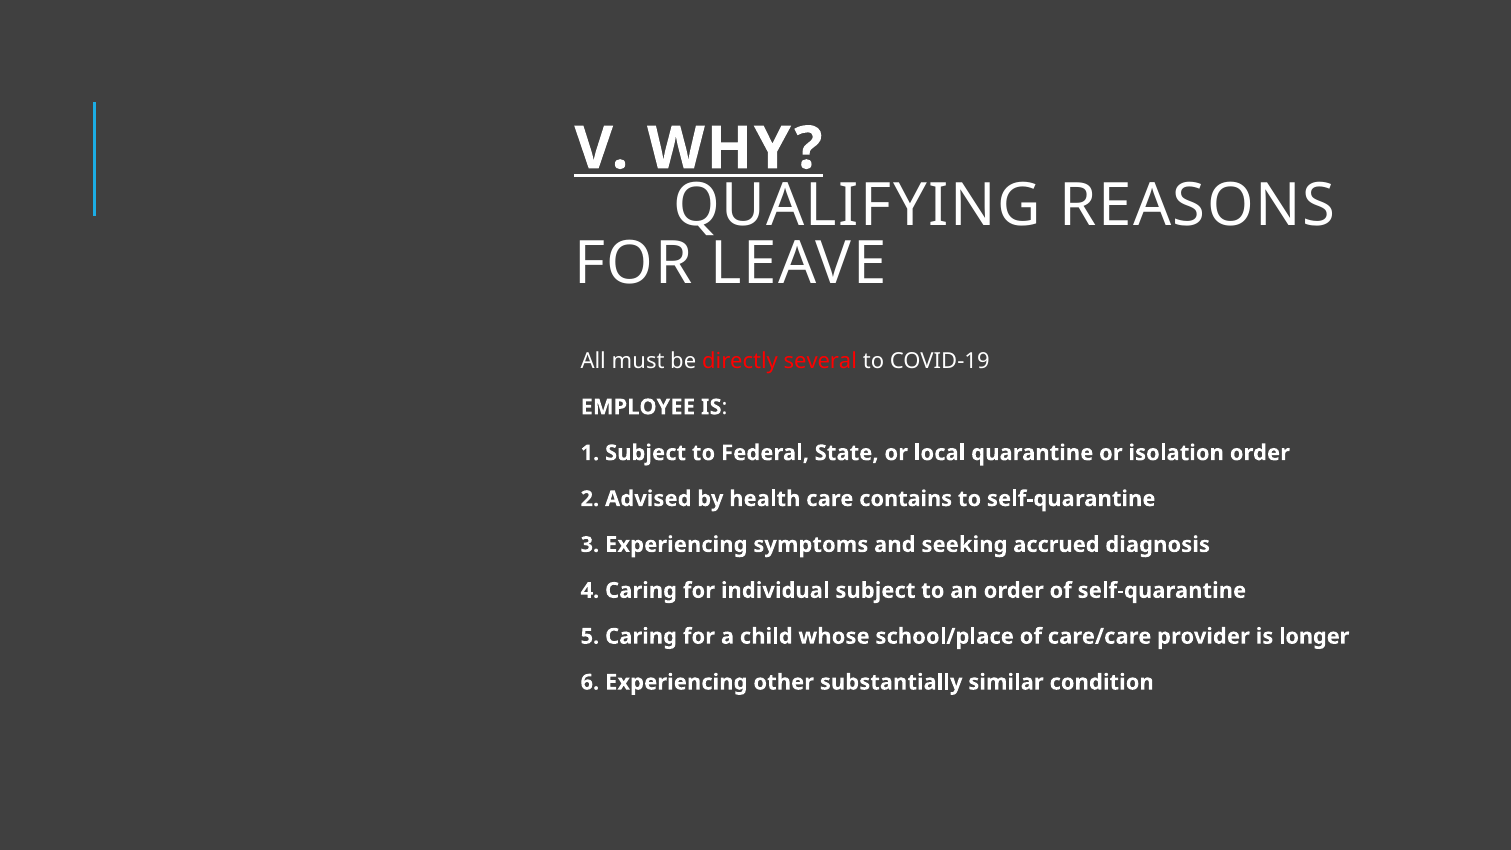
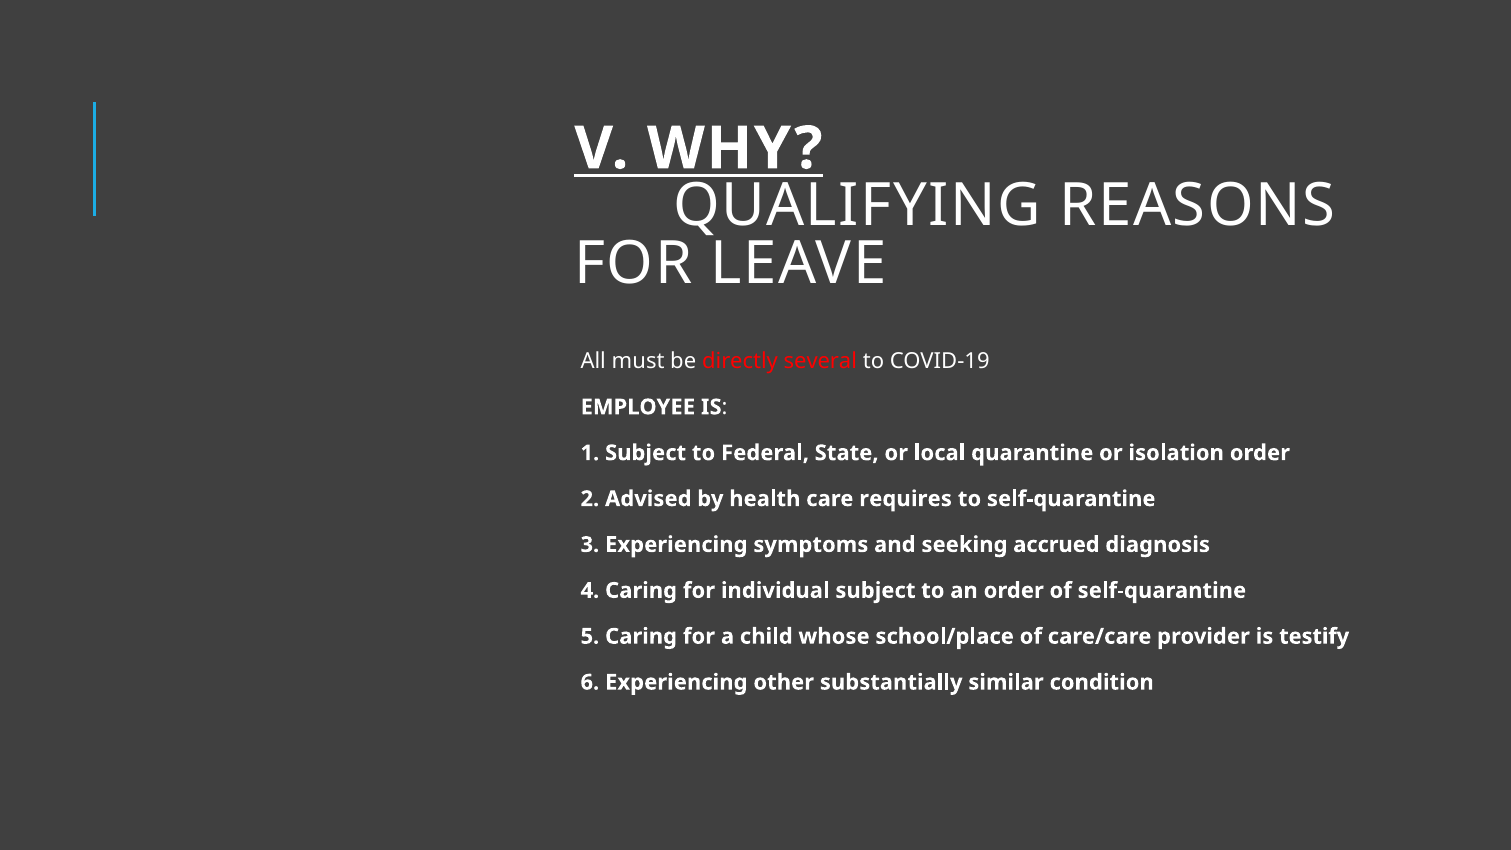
contains: contains -> requires
longer: longer -> testify
